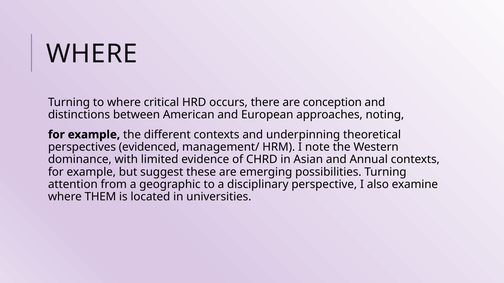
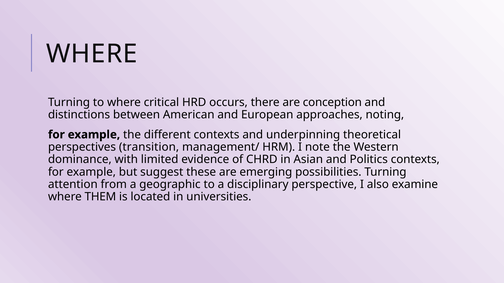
evidenced: evidenced -> transition
Annual: Annual -> Politics
